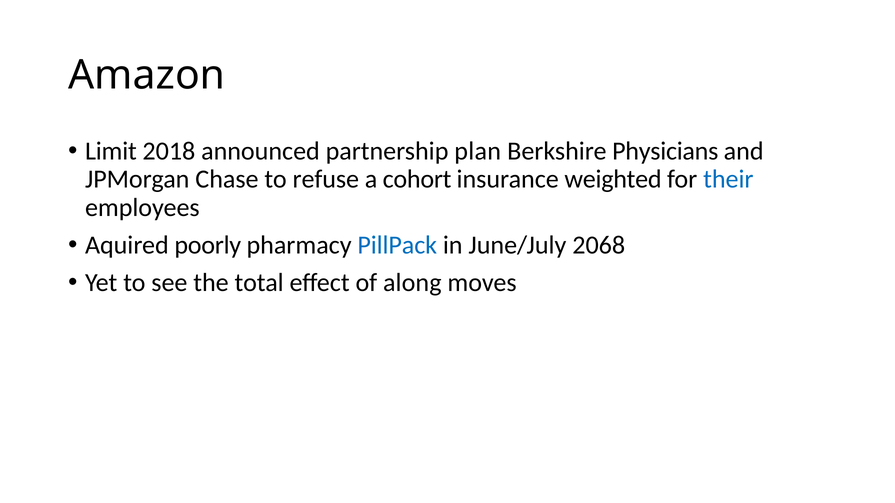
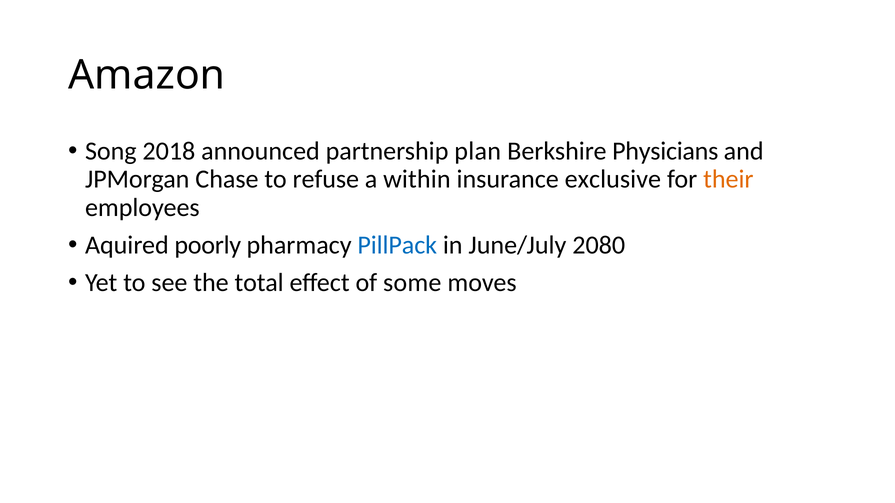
Limit: Limit -> Song
cohort: cohort -> within
weighted: weighted -> exclusive
their colour: blue -> orange
2068: 2068 -> 2080
along: along -> some
